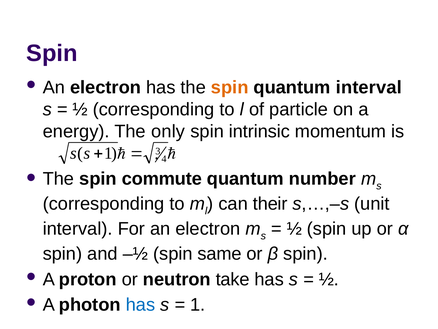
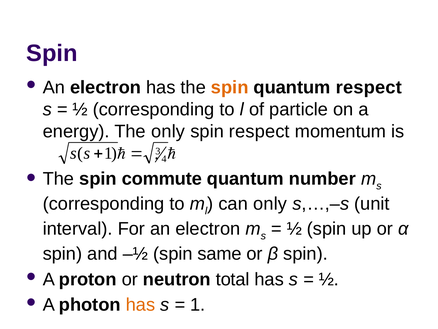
quantum interval: interval -> respect
spin intrinsic: intrinsic -> respect
can their: their -> only
take: take -> total
has at (141, 304) colour: blue -> orange
